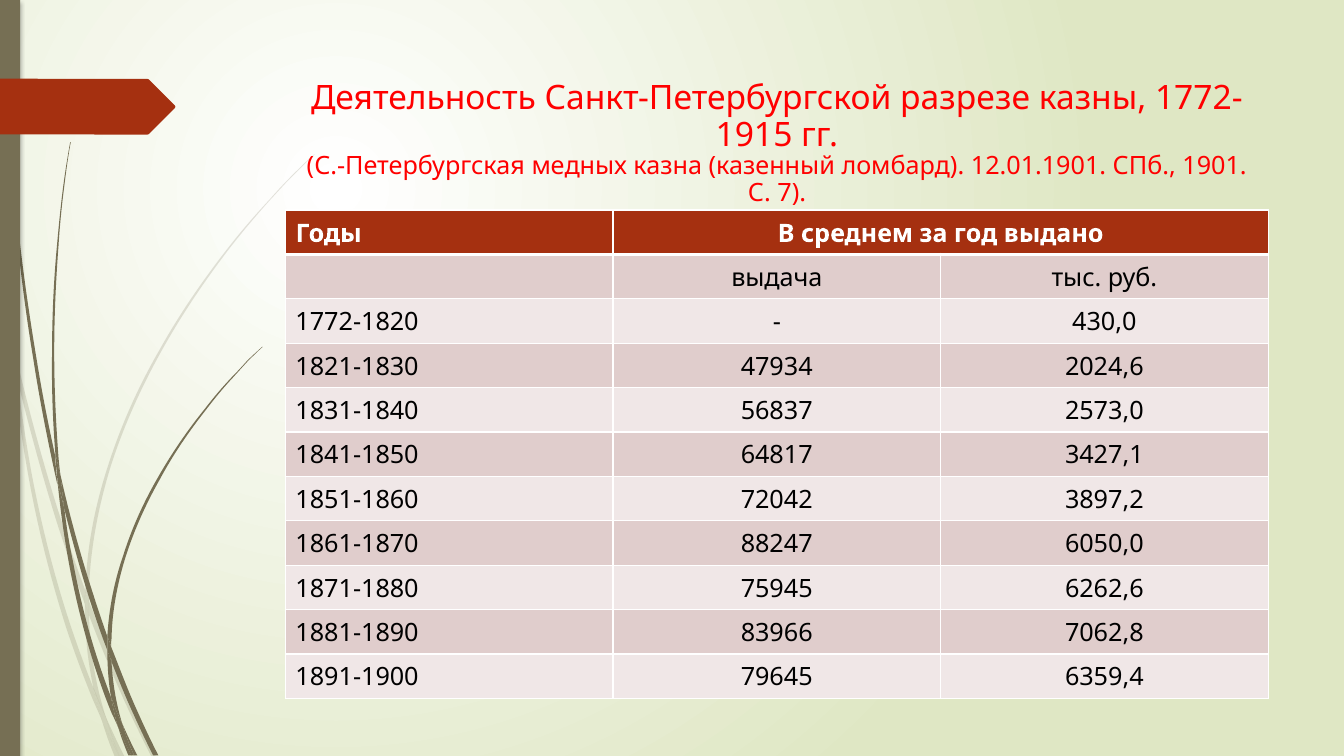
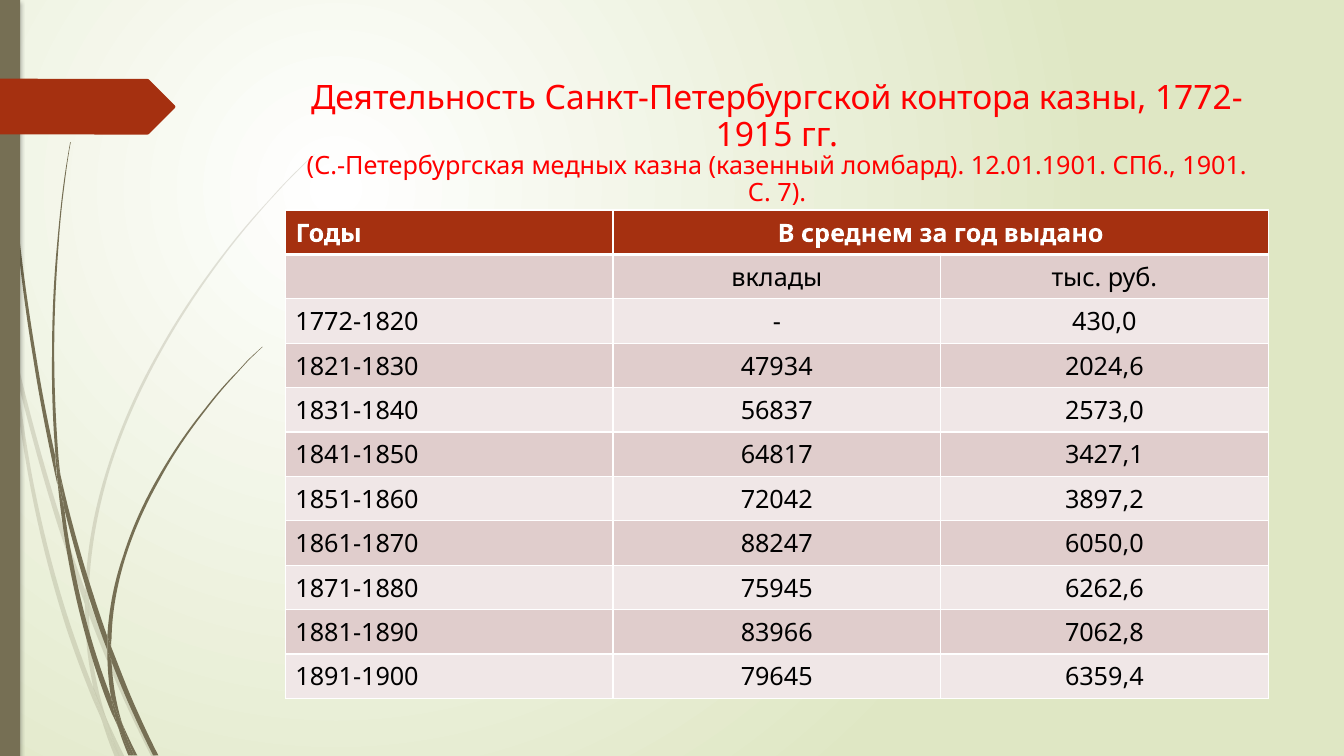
разрезе: разрезе -> контора
выдача: выдача -> вклады
